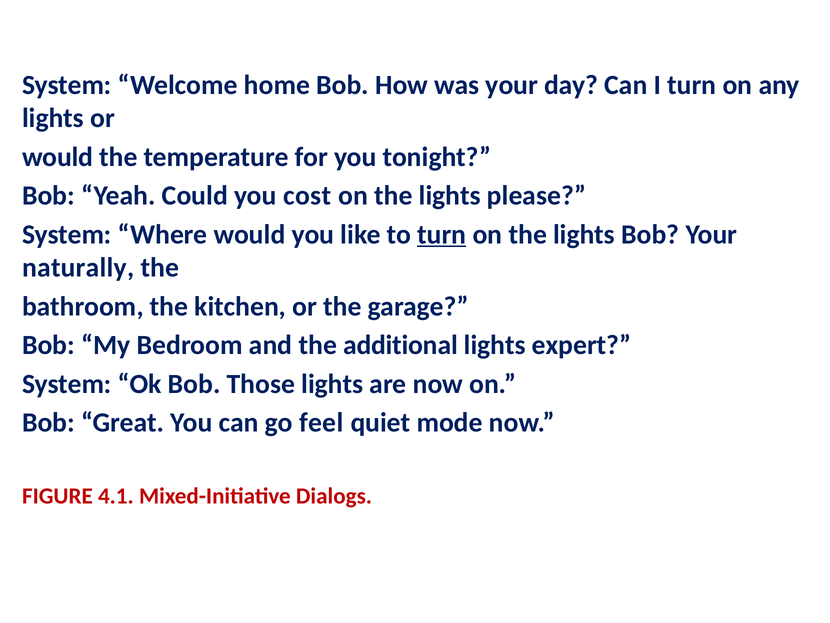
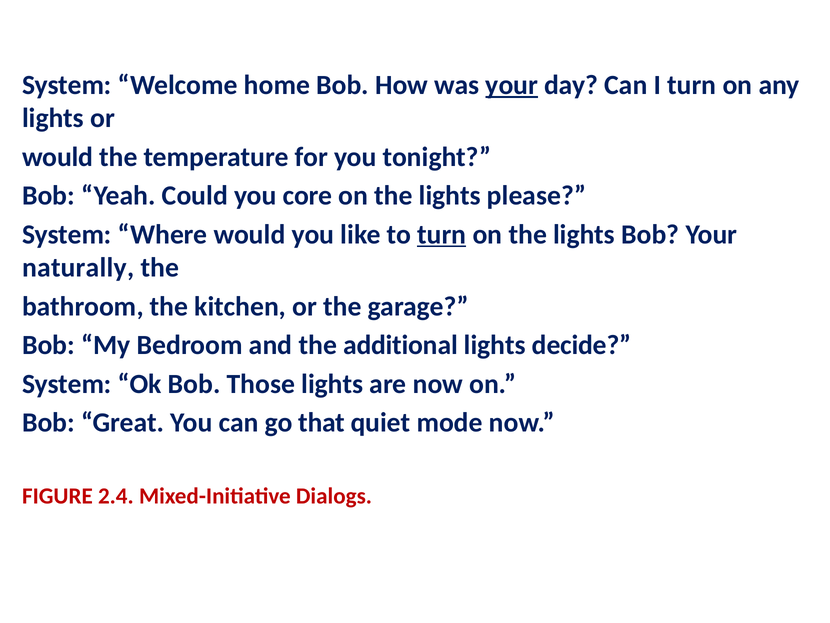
your at (512, 85) underline: none -> present
cost: cost -> core
expert: expert -> decide
feel: feel -> that
4.1: 4.1 -> 2.4
